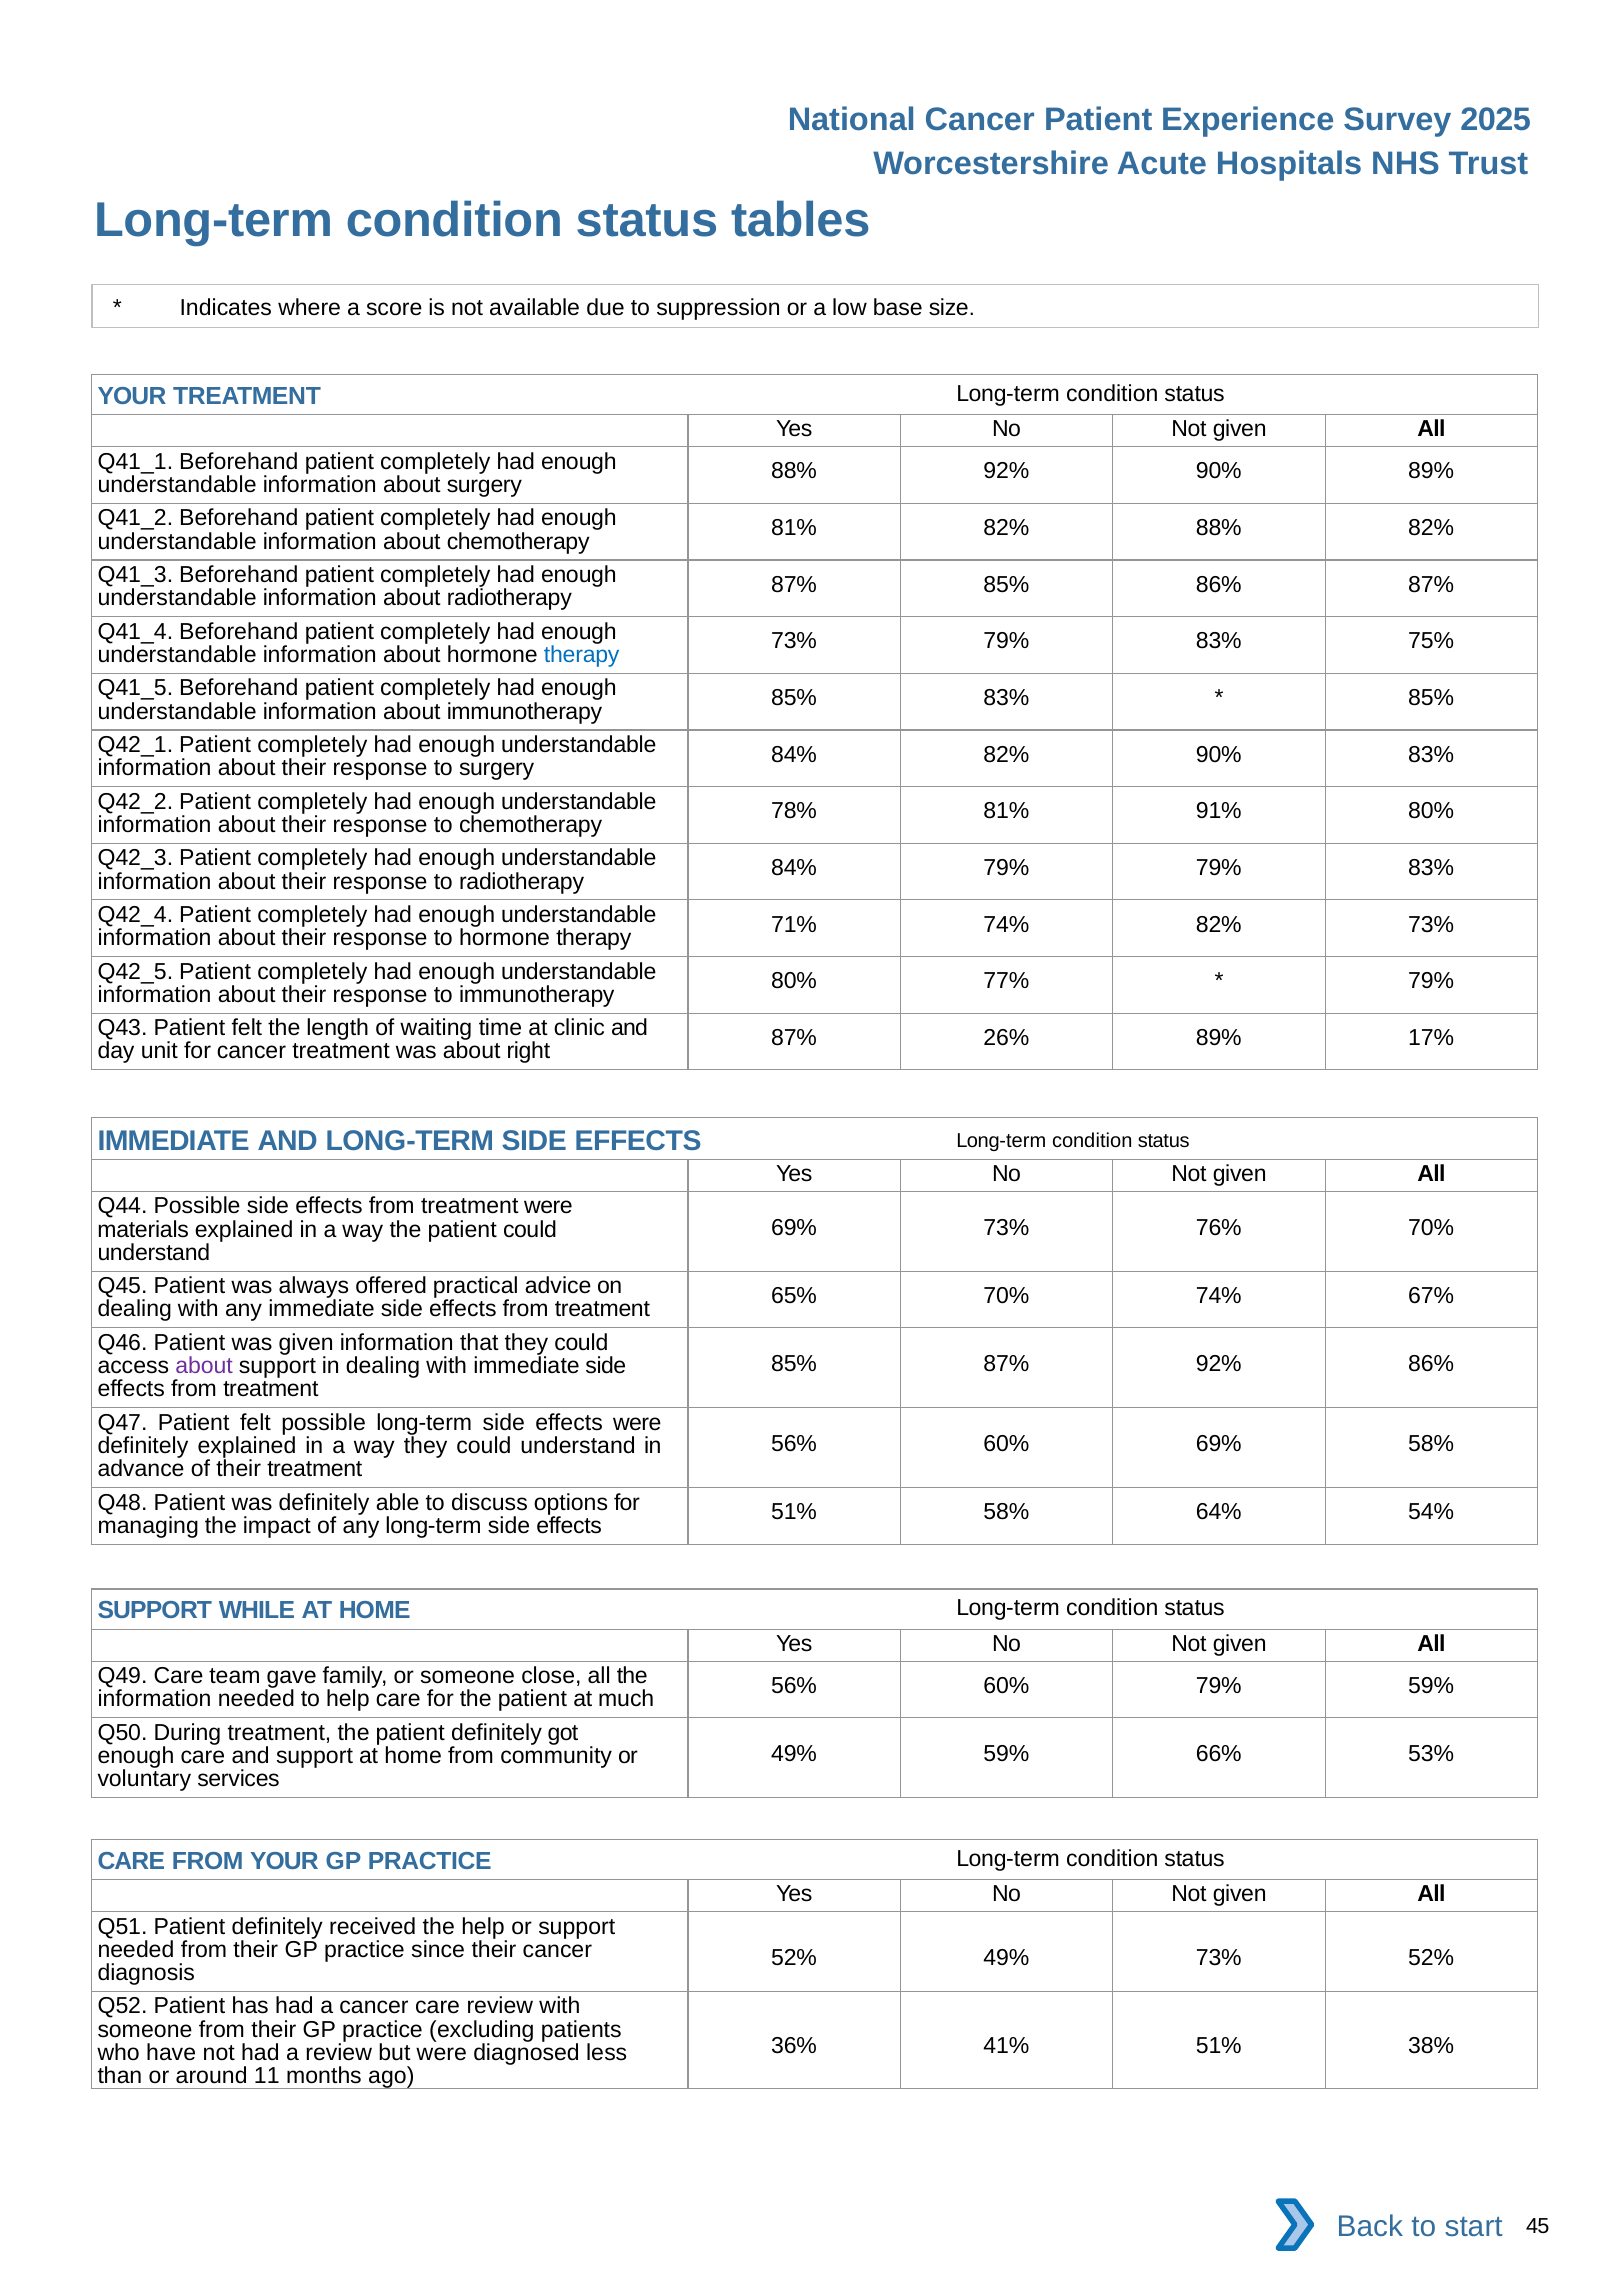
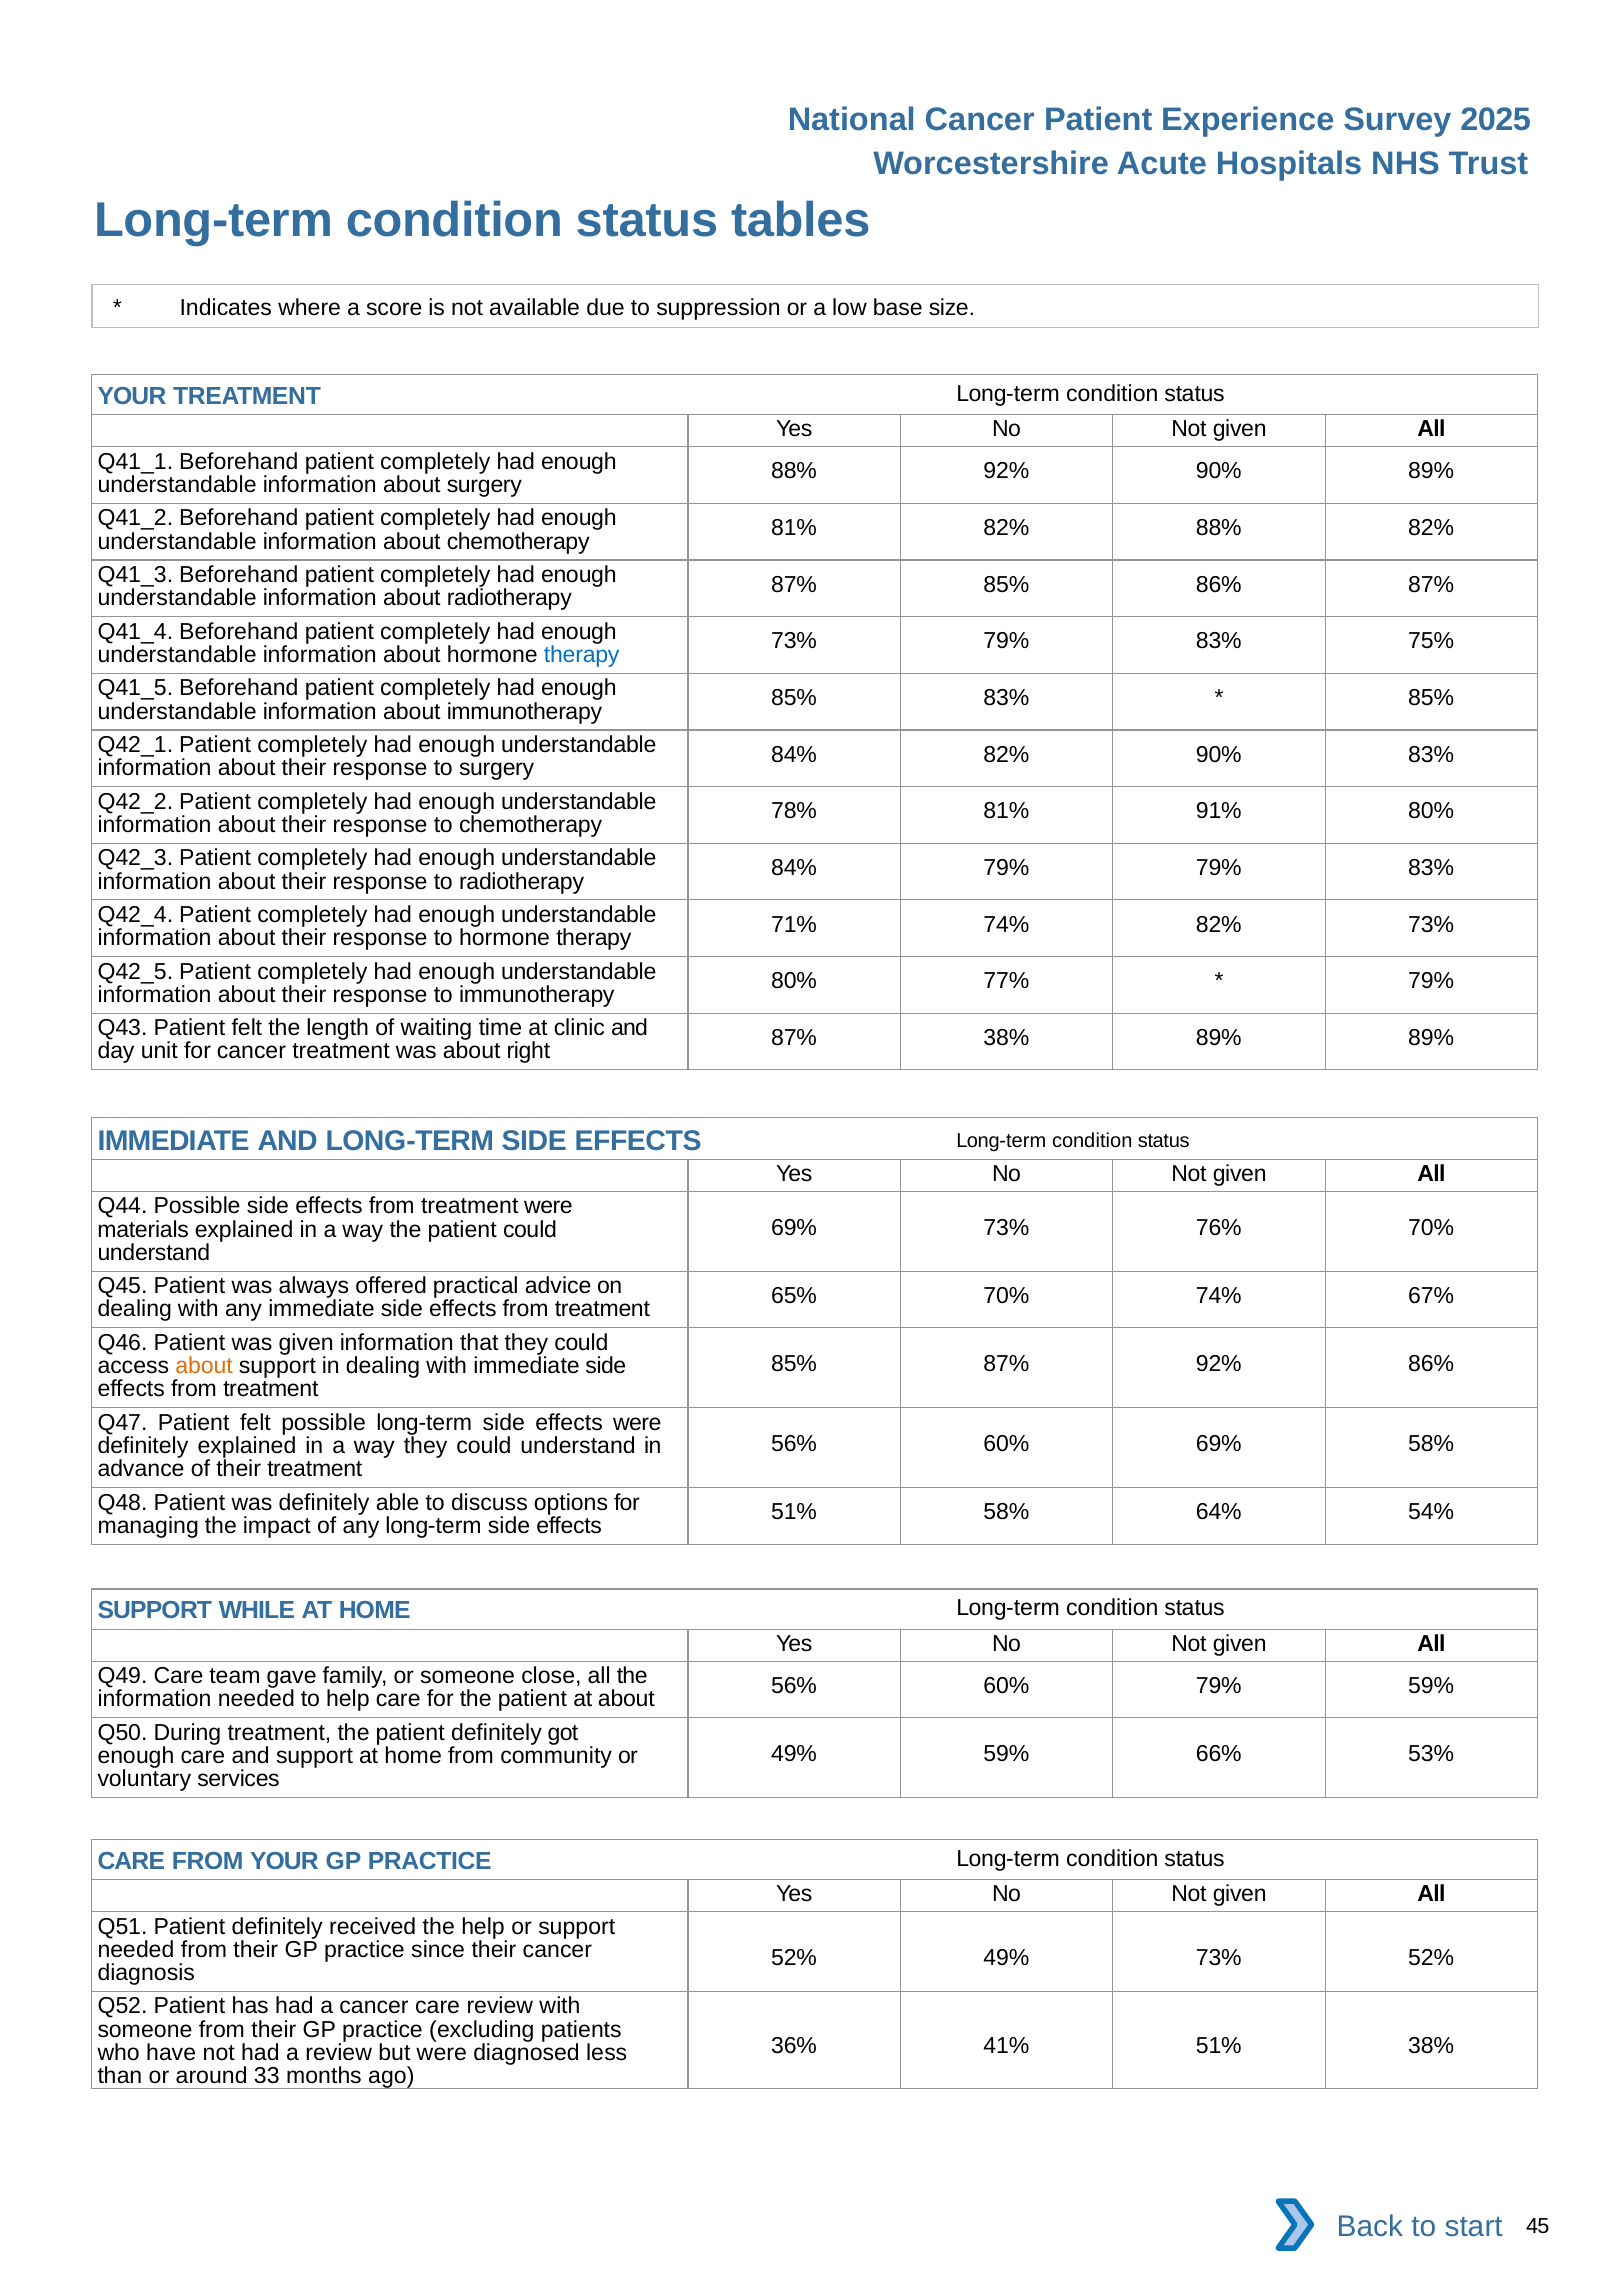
87% 26%: 26% -> 38%
89% 17%: 17% -> 89%
about at (204, 1366) colour: purple -> orange
at much: much -> about
11: 11 -> 33
